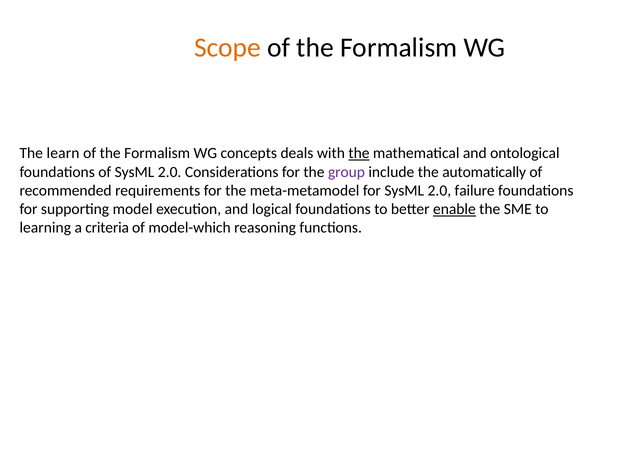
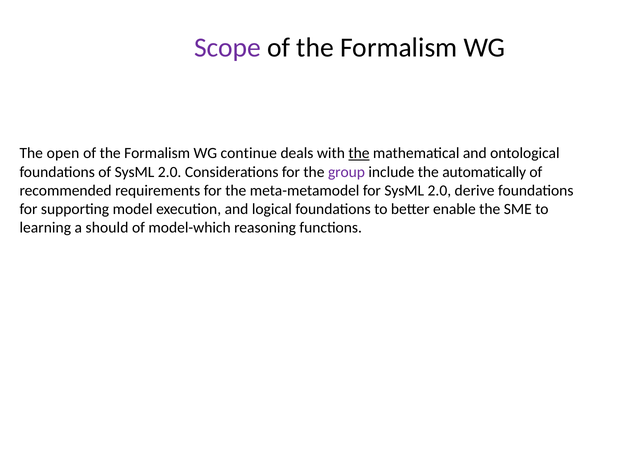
Scope colour: orange -> purple
learn: learn -> open
concepts: concepts -> continue
failure: failure -> derive
enable underline: present -> none
criteria: criteria -> should
